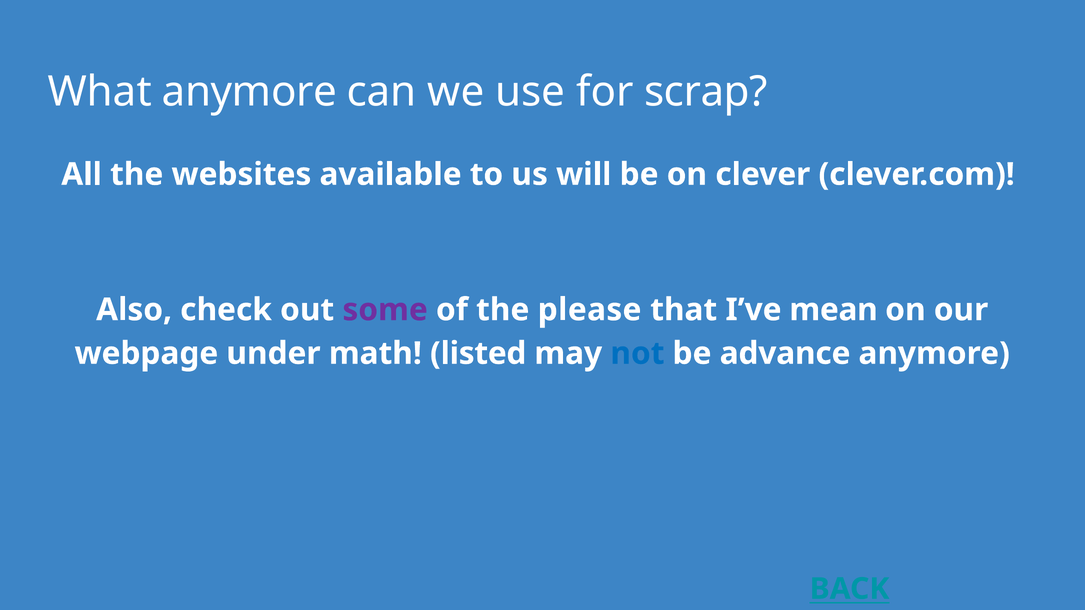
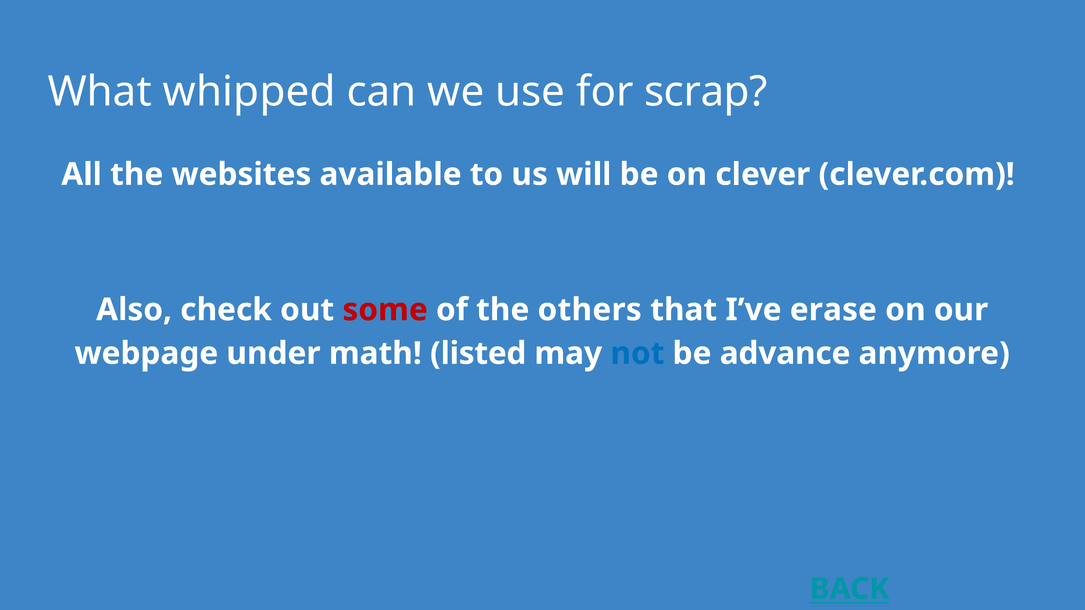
What anymore: anymore -> whipped
some colour: purple -> red
please: please -> others
mean: mean -> erase
